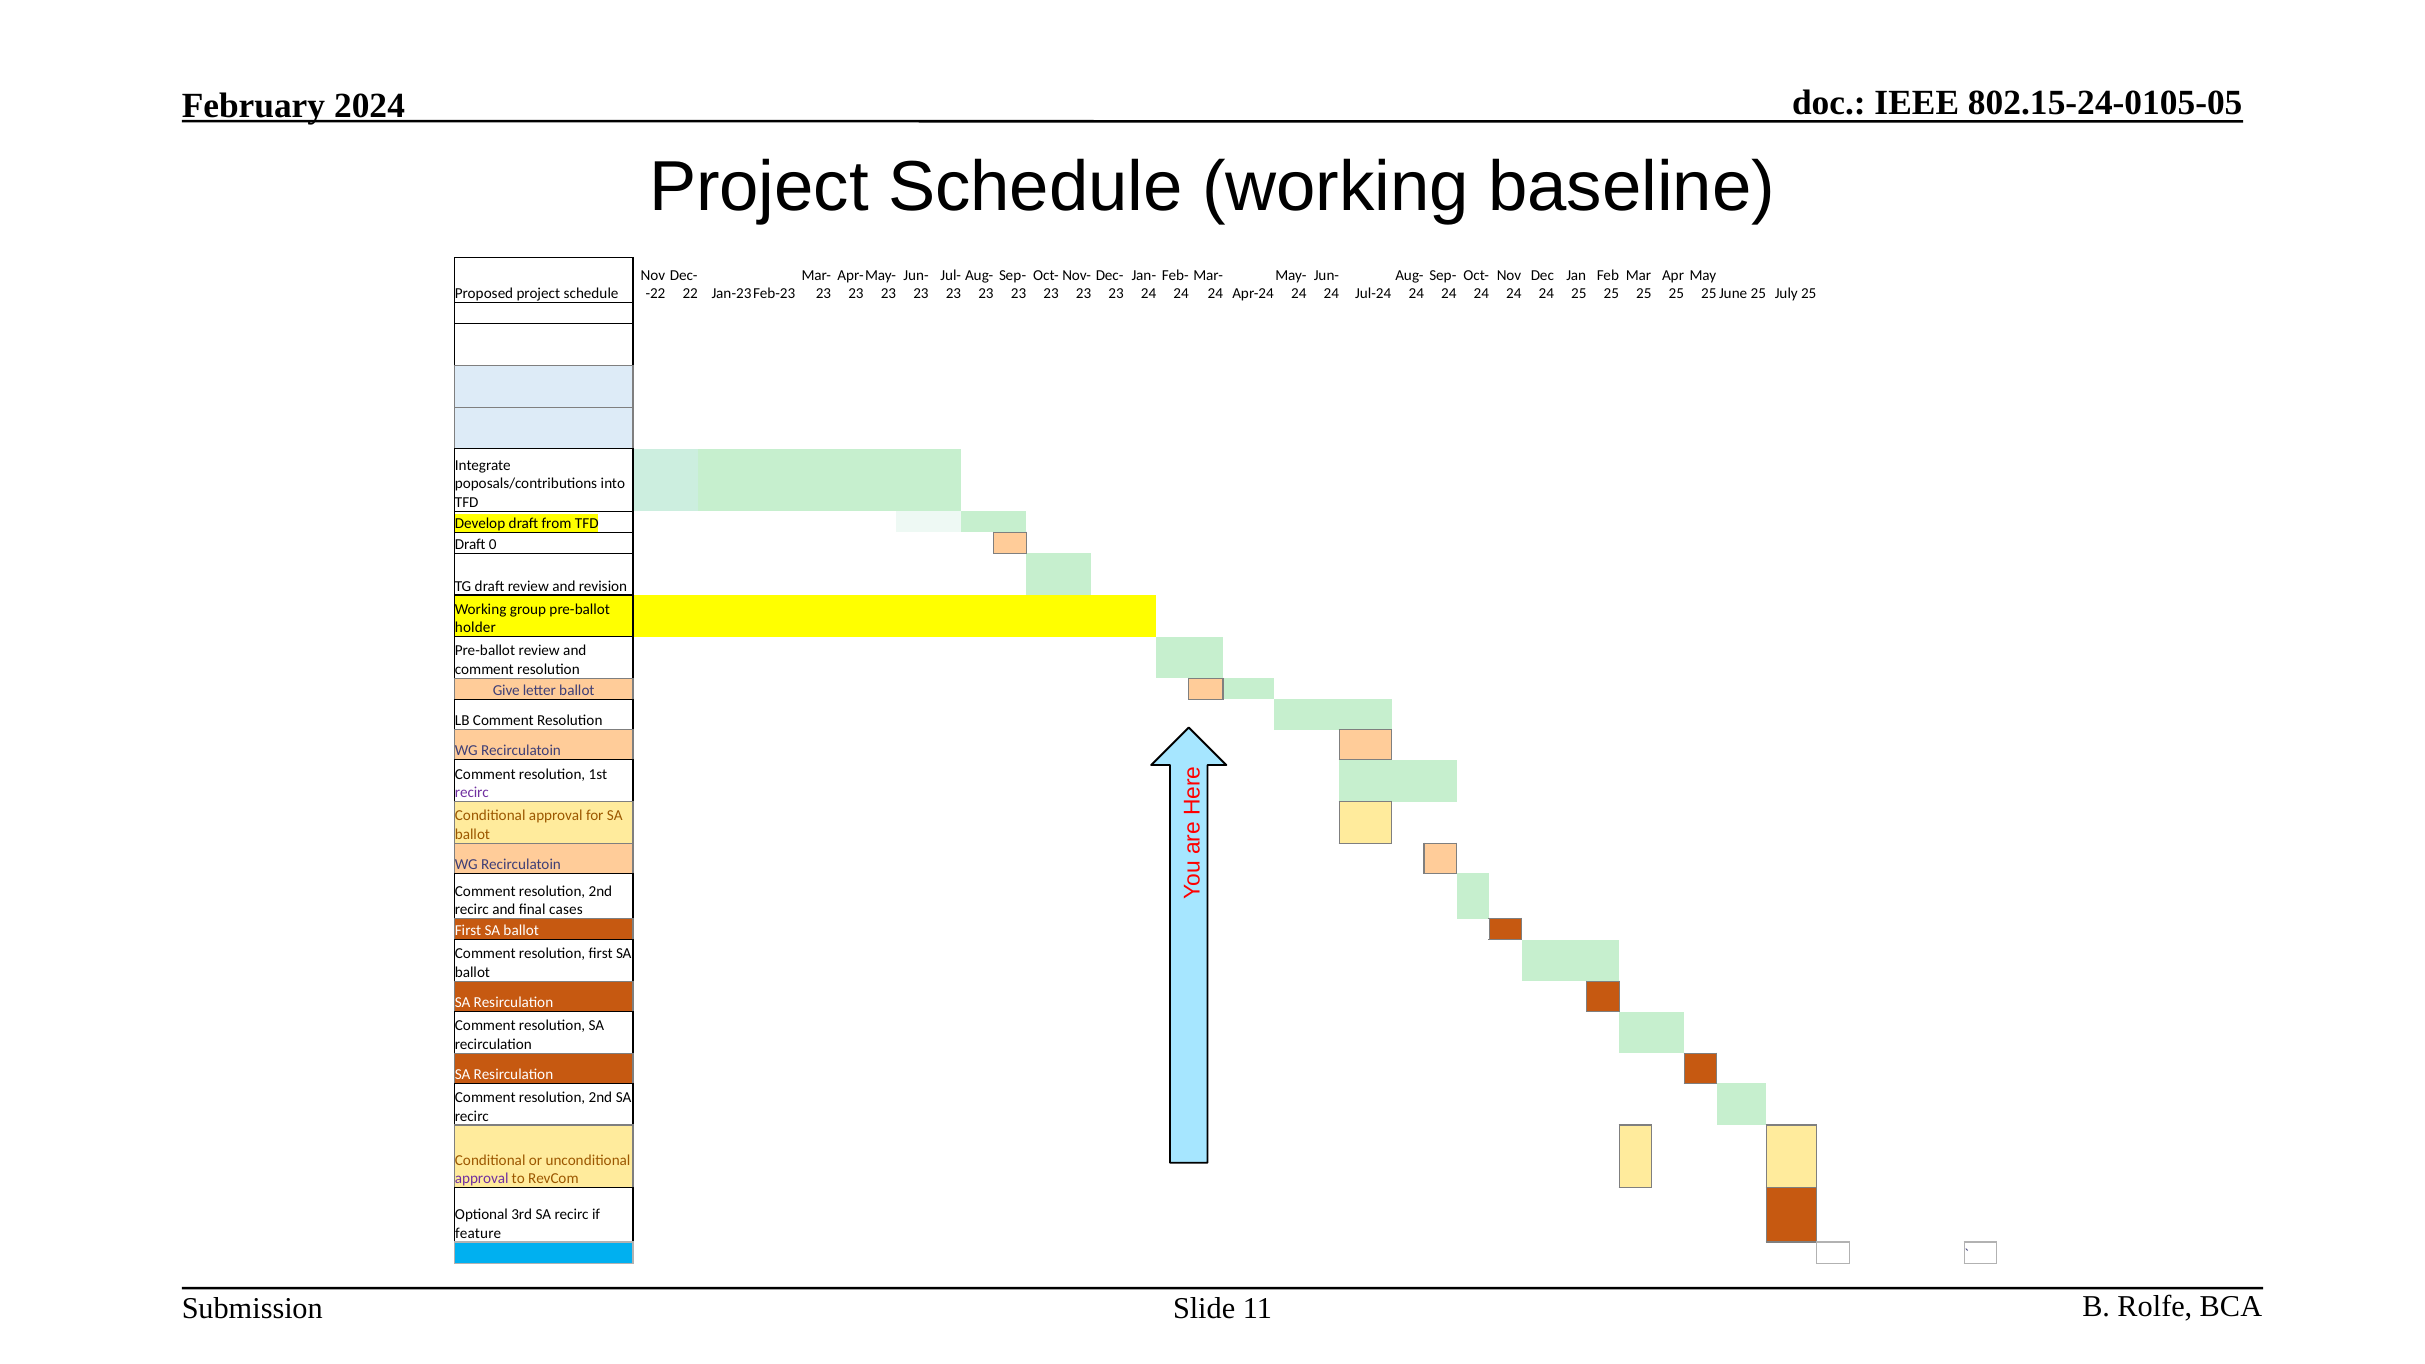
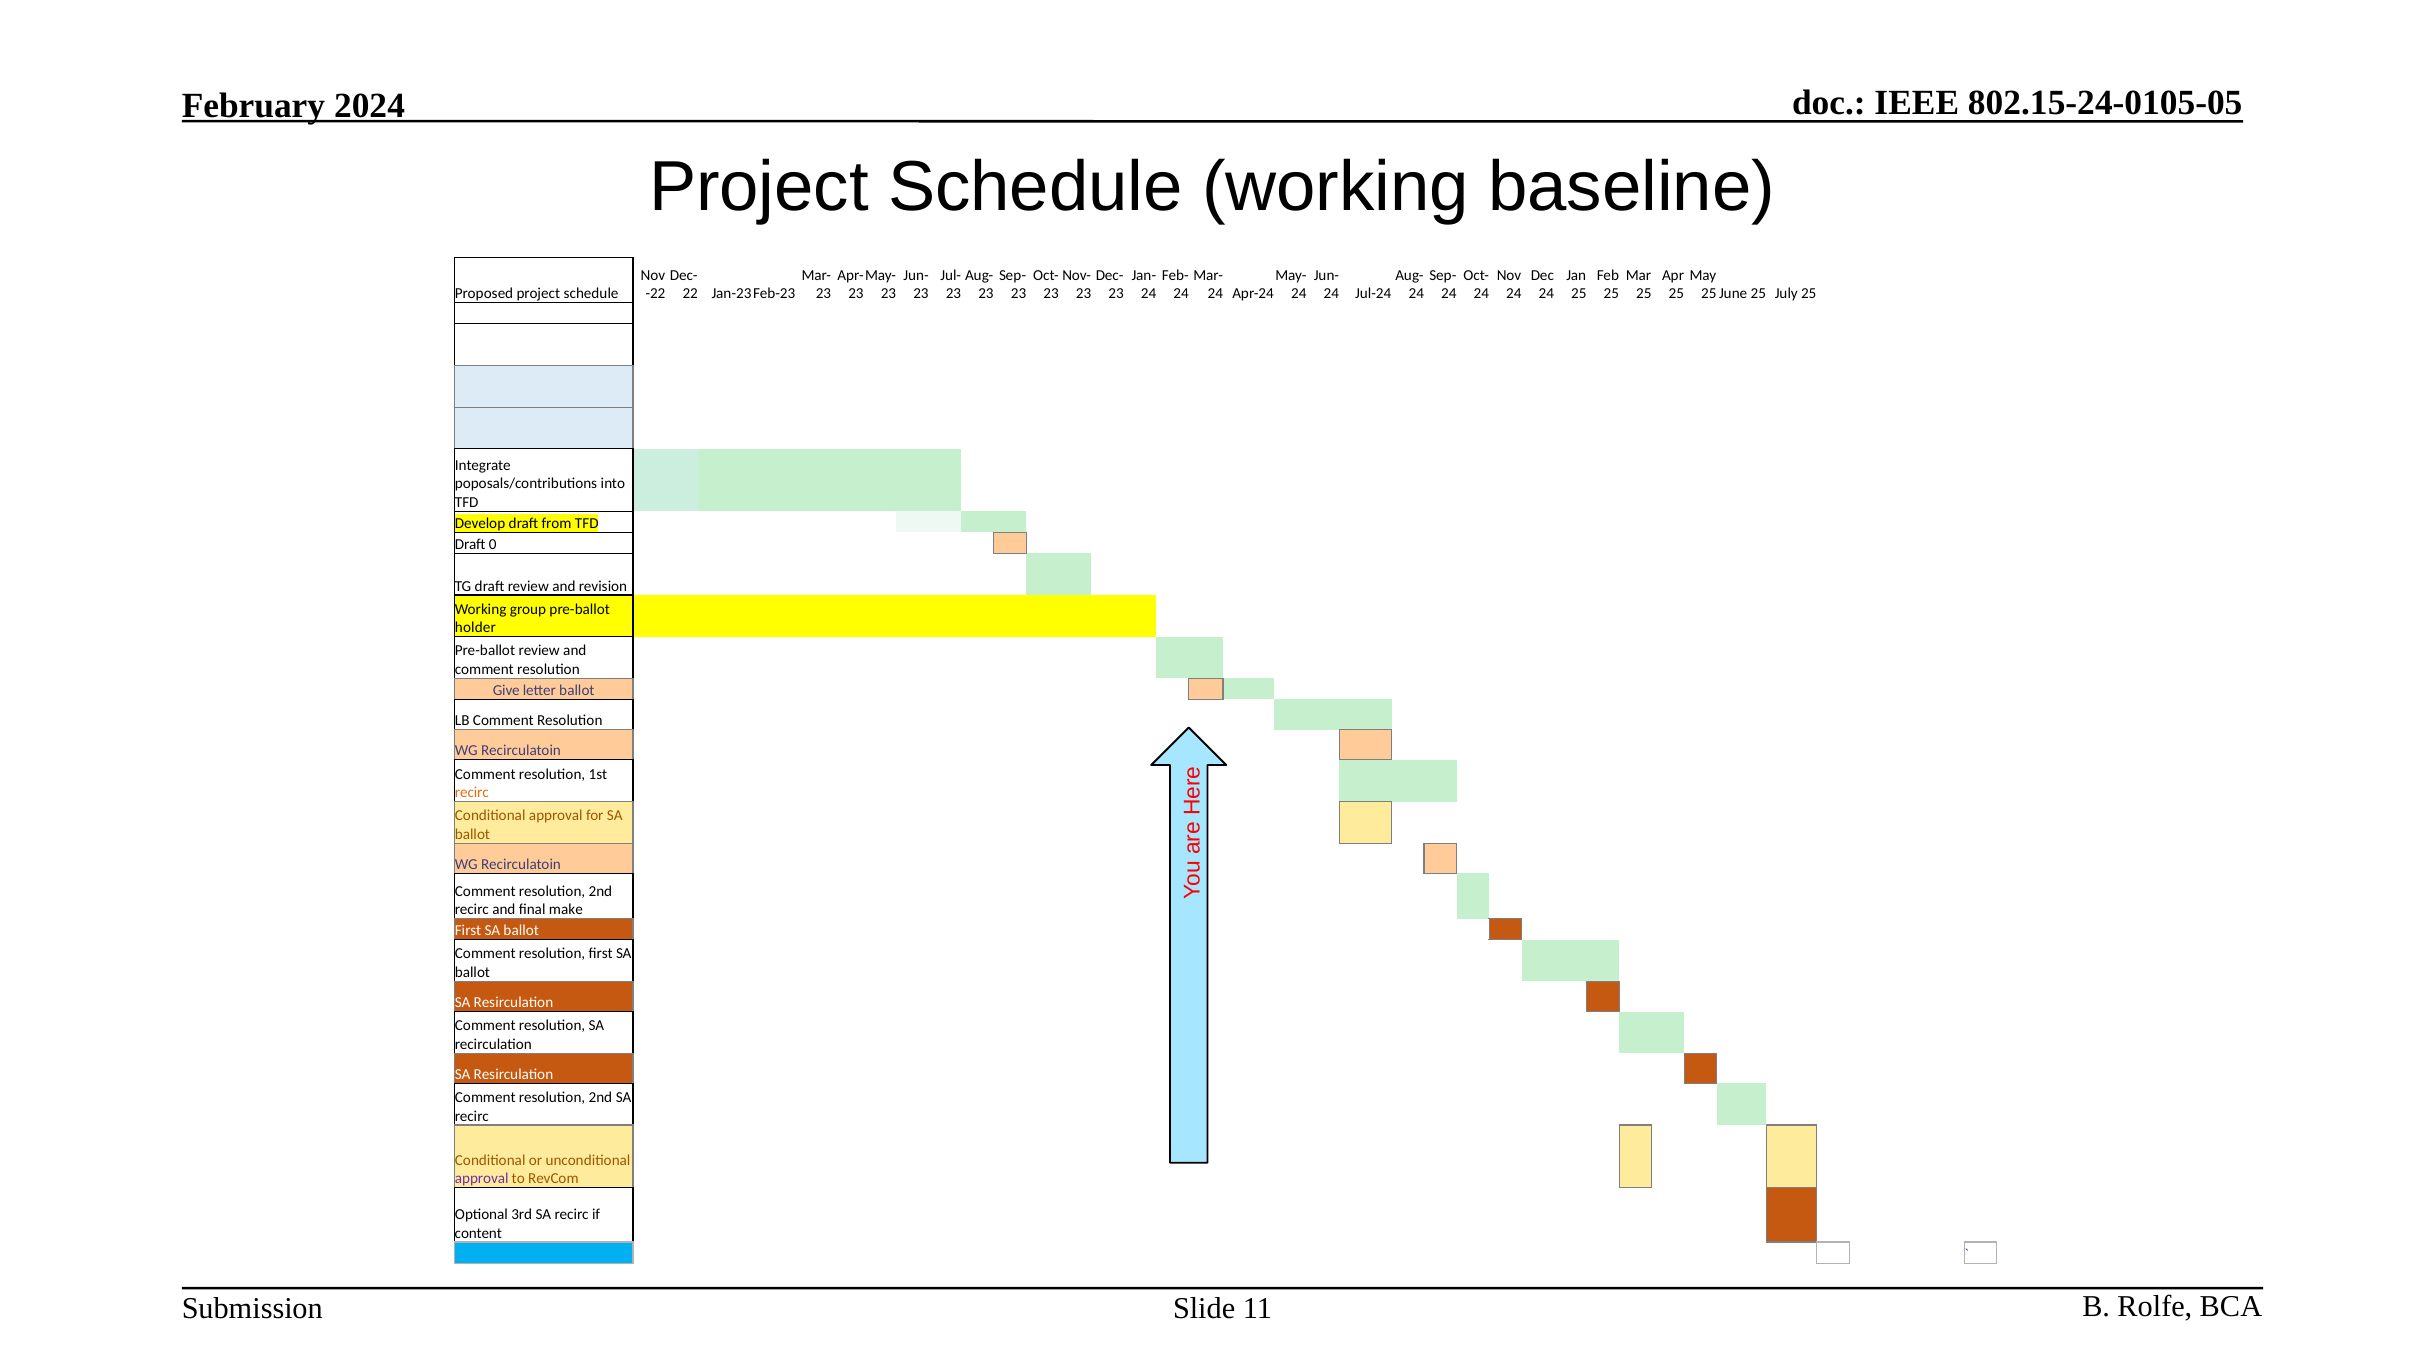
recirc at (472, 793) colour: purple -> orange
cases: cases -> make
feature: feature -> content
